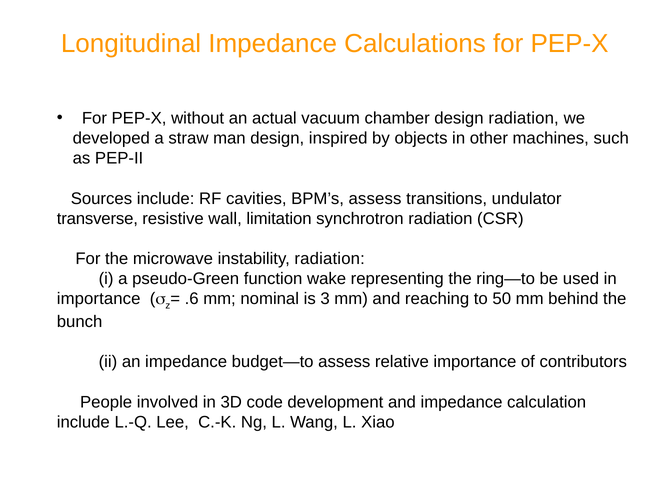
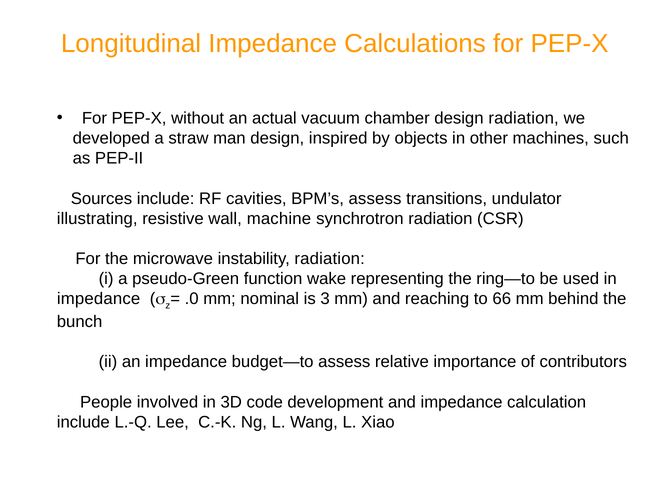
transverse: transverse -> illustrating
limitation: limitation -> machine
importance at (99, 299): importance -> impedance
.6: .6 -> .0
50: 50 -> 66
